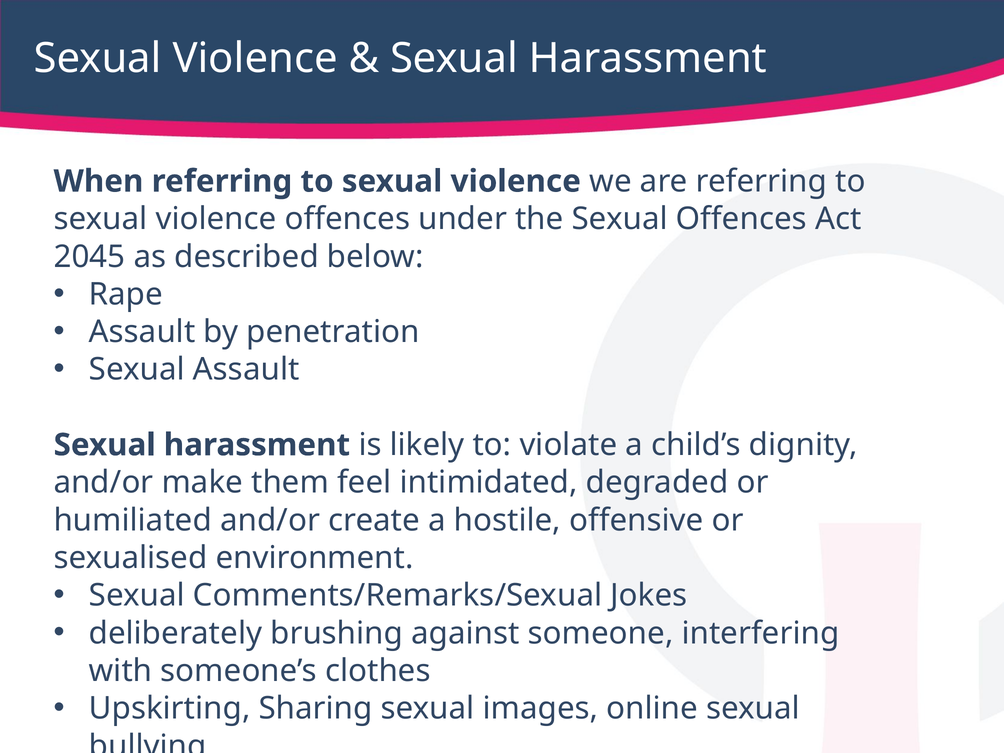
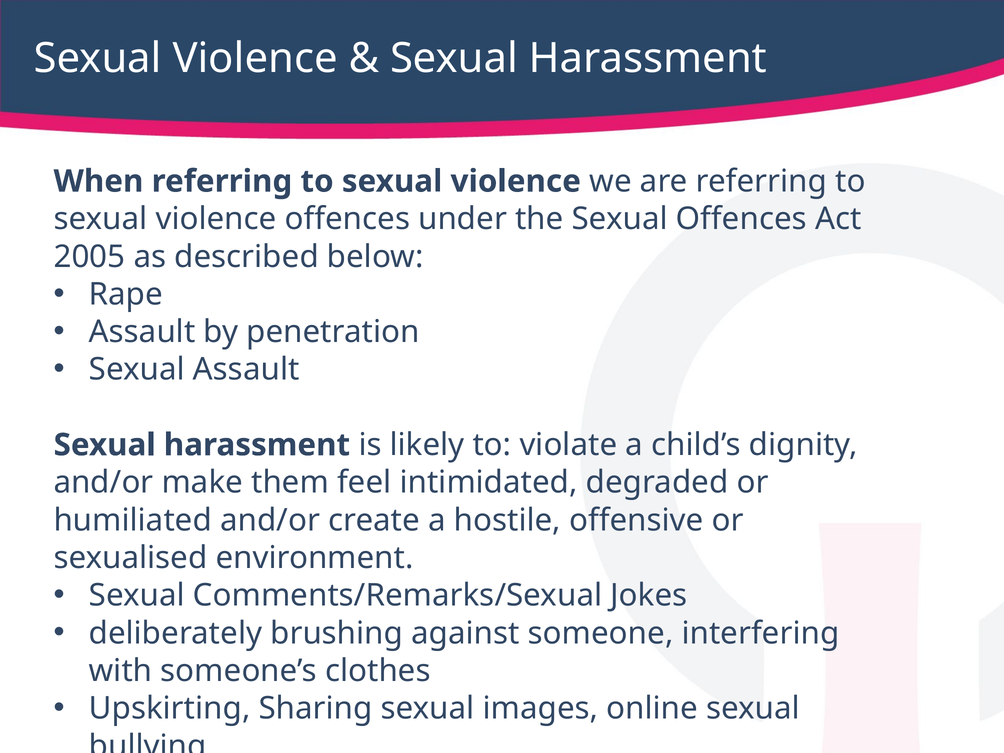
2045: 2045 -> 2005
